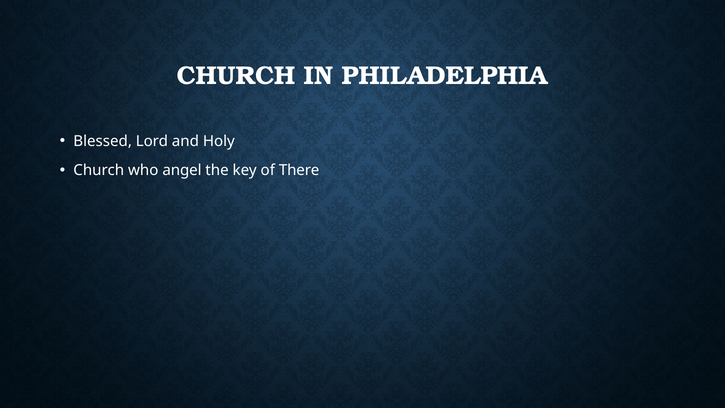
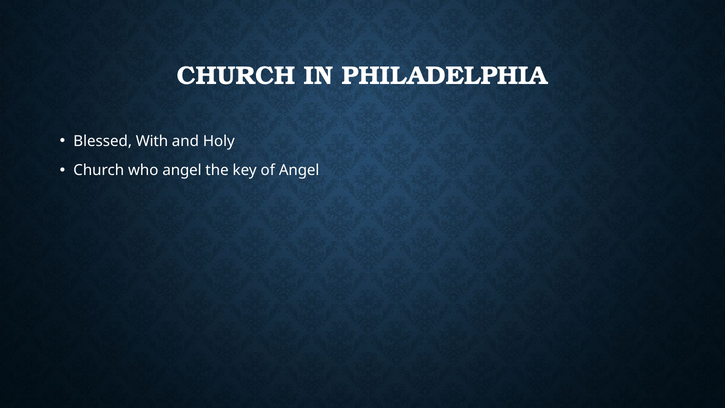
Lord: Lord -> With
of There: There -> Angel
